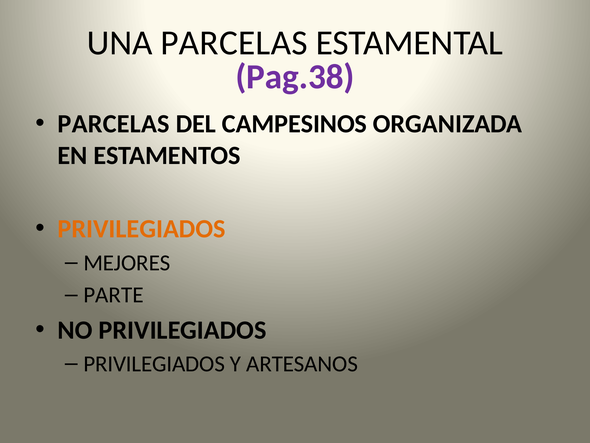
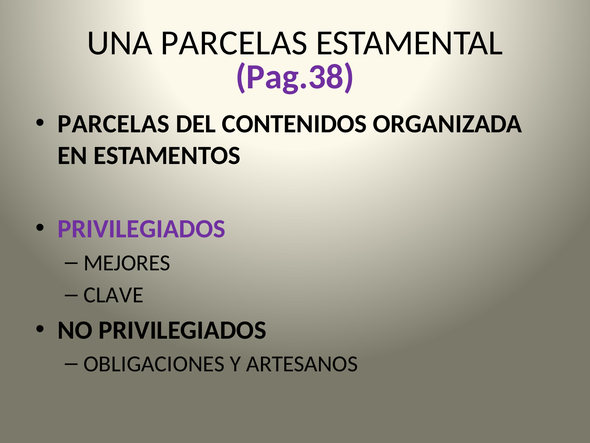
CAMPESINOS: CAMPESINOS -> CONTENIDOS
PRIVILEGIADOS at (142, 229) colour: orange -> purple
PARTE: PARTE -> CLAVE
PRIVILEGIADOS at (154, 364): PRIVILEGIADOS -> OBLIGACIONES
